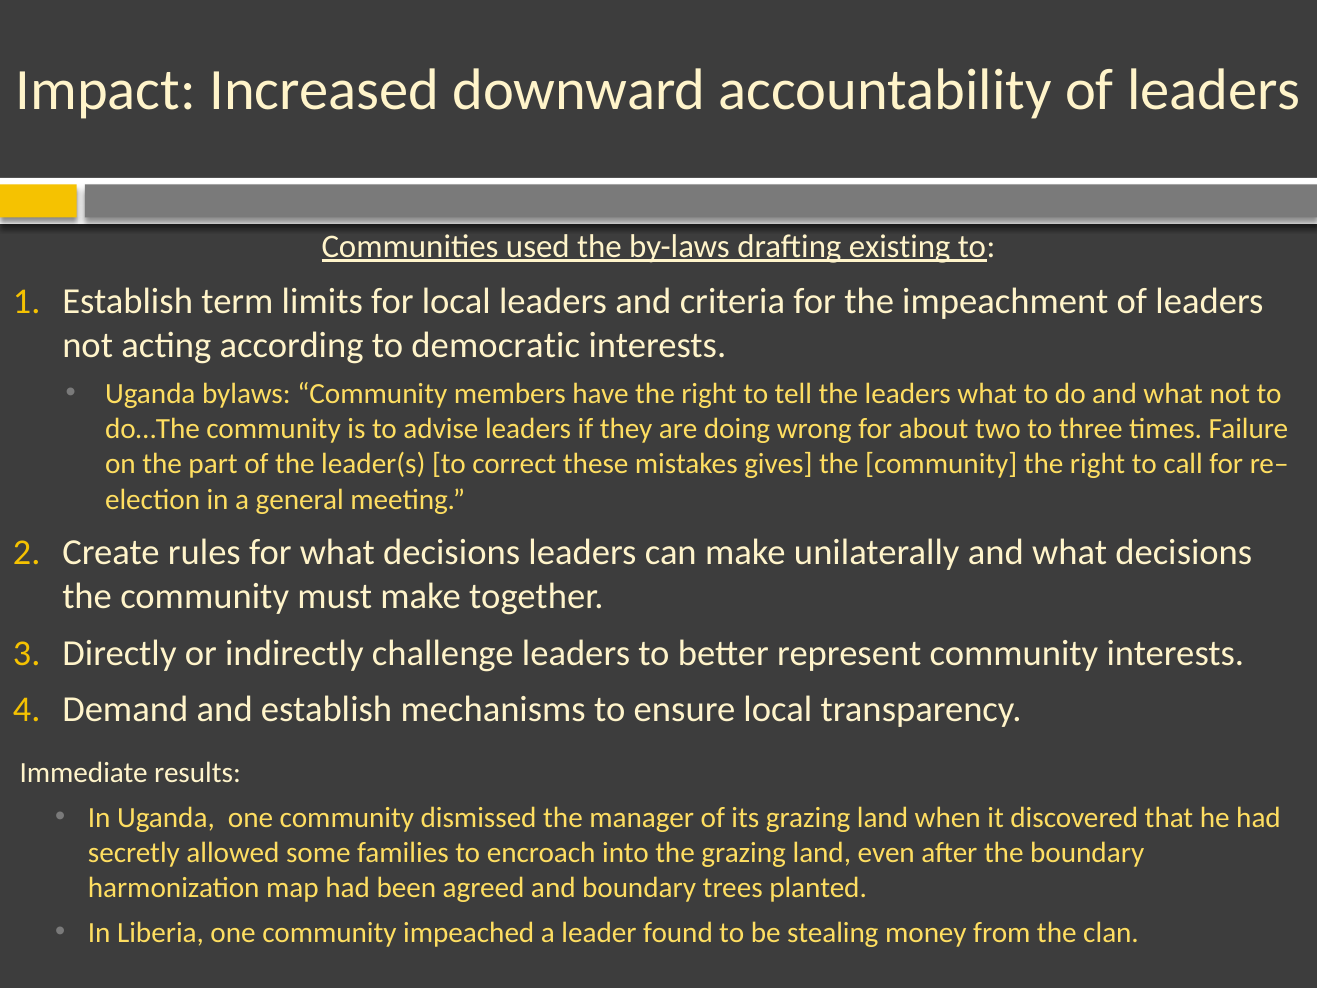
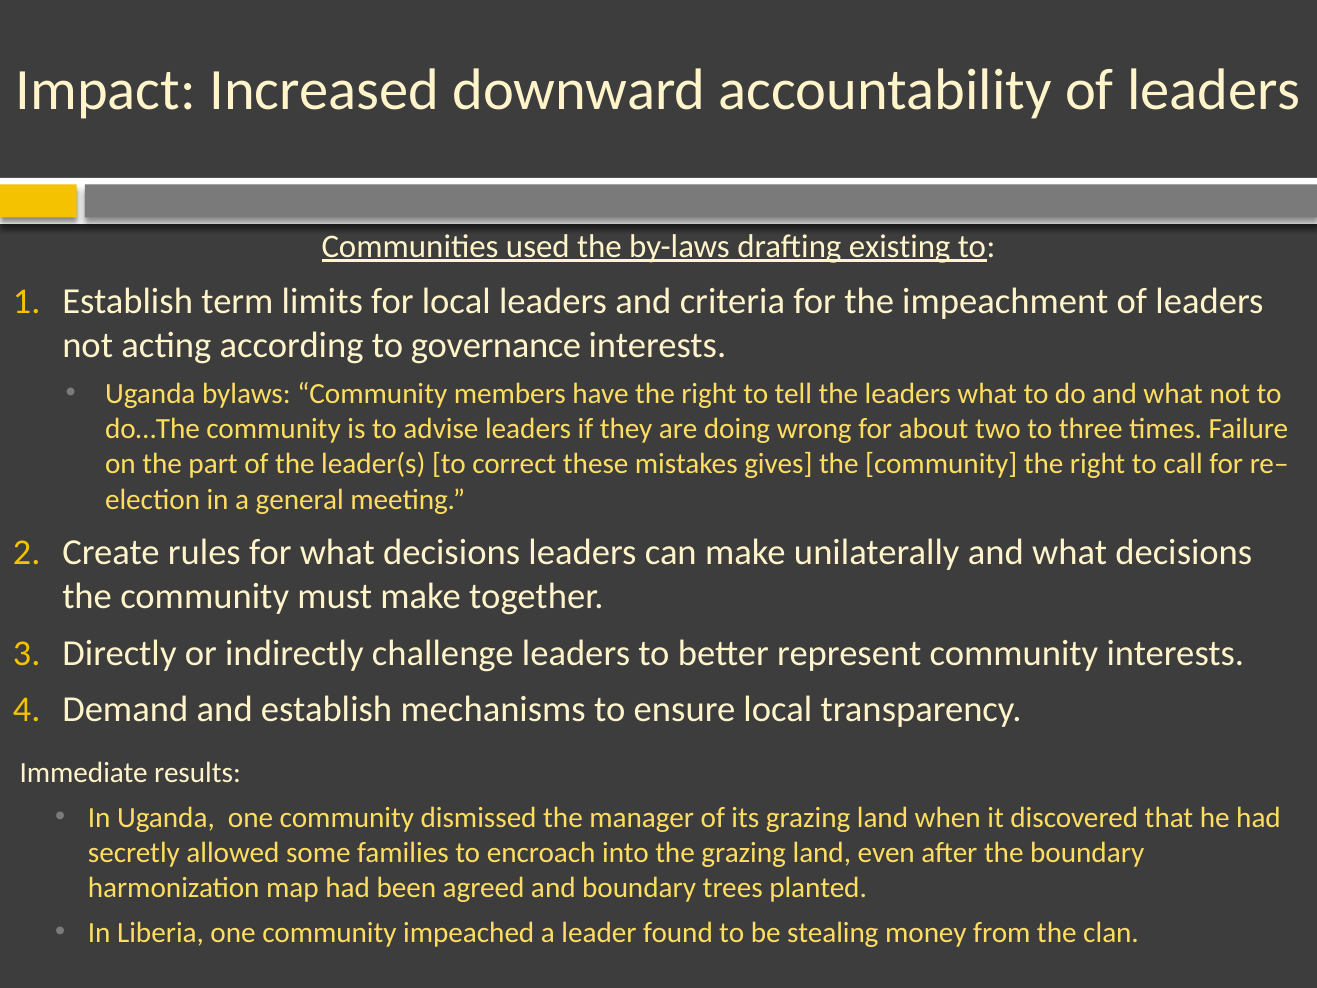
democratic: democratic -> governance
